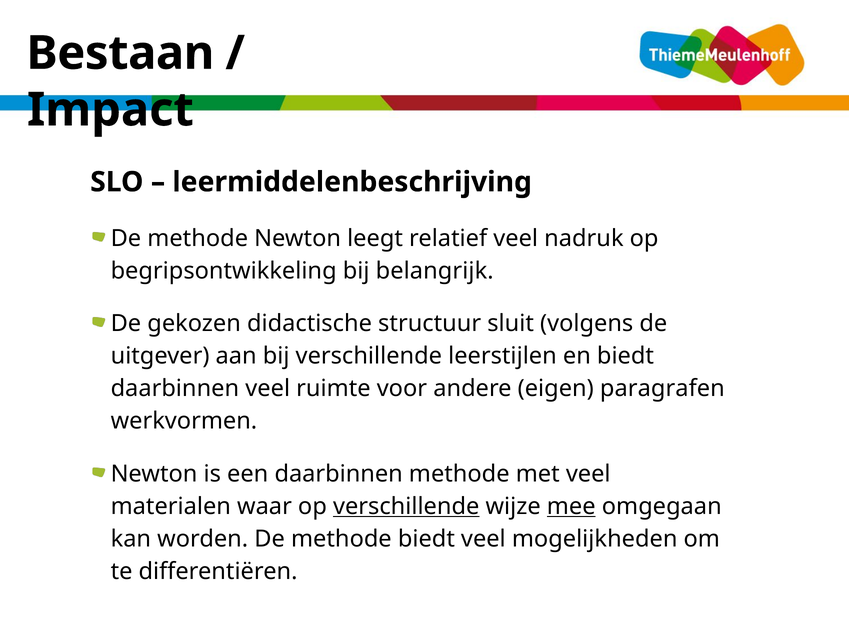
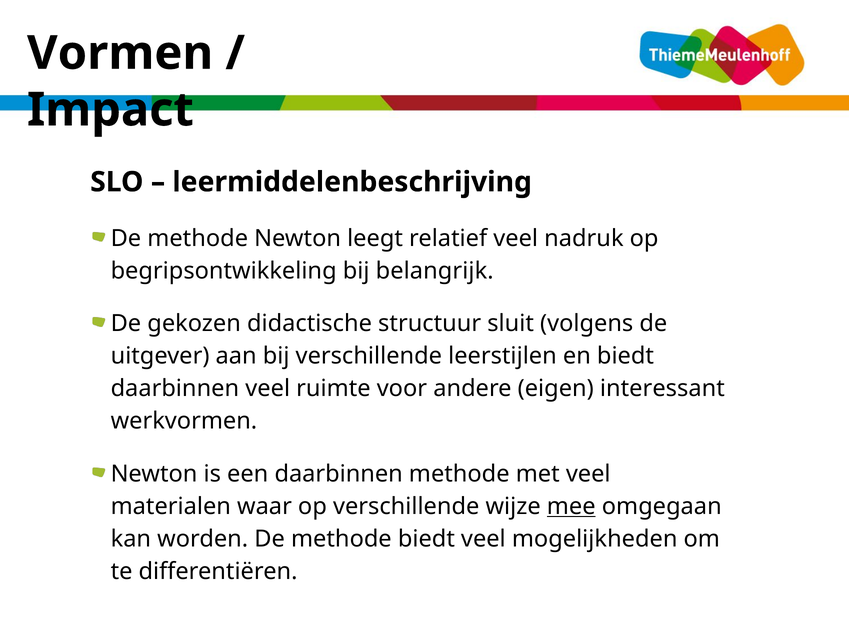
13: 13 -> 20
Bestaan: Bestaan -> Vormen
paragrafen: paragrafen -> interessant
verschillende at (406, 506) underline: present -> none
